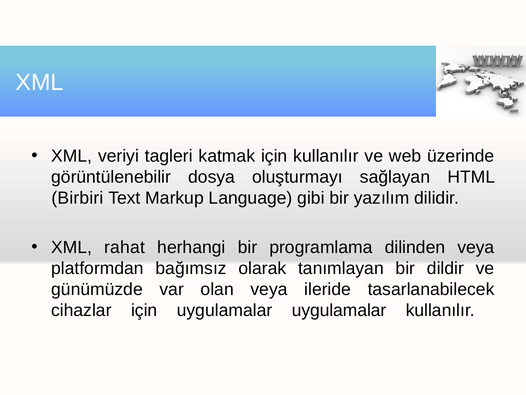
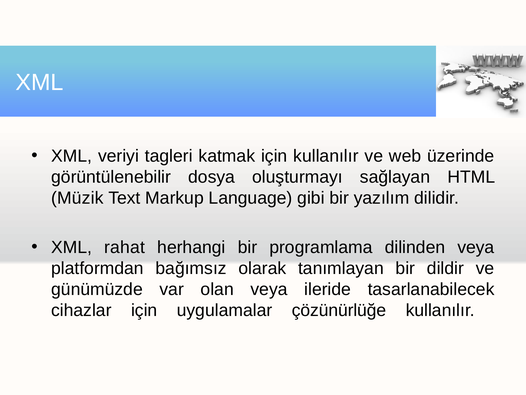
Birbiri: Birbiri -> Müzik
uygulamalar uygulamalar: uygulamalar -> çözünürlüğe
